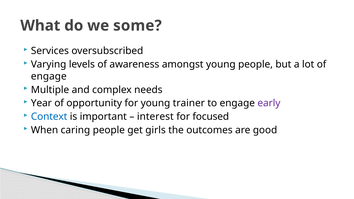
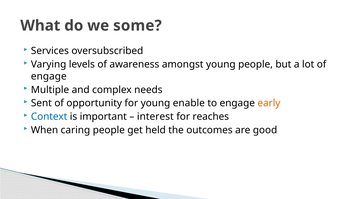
Year: Year -> Sent
trainer: trainer -> enable
early colour: purple -> orange
focused: focused -> reaches
girls: girls -> held
